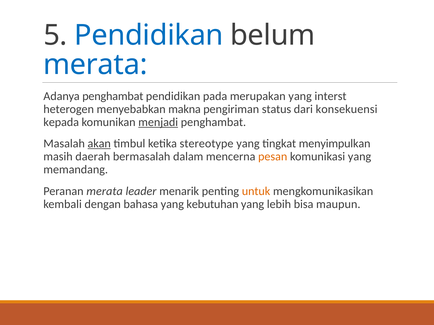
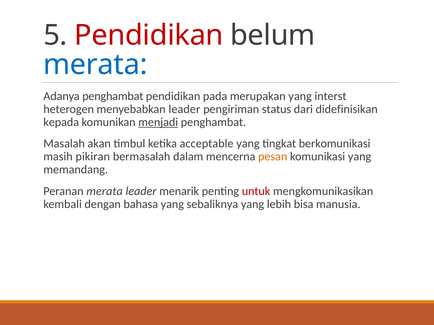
Pendidikan at (149, 35) colour: blue -> red
menyebabkan makna: makna -> leader
konsekuensi: konsekuensi -> didefinisikan
akan underline: present -> none
stereotype: stereotype -> acceptable
menyimpulkan: menyimpulkan -> berkomunikasi
daerah: daerah -> pikiran
untuk colour: orange -> red
kebutuhan: kebutuhan -> sebaliknya
maupun: maupun -> manusia
